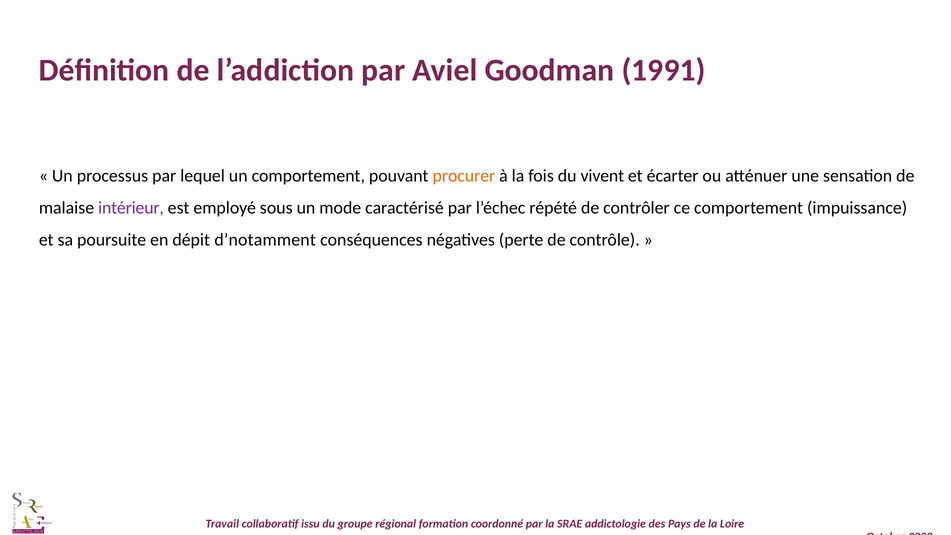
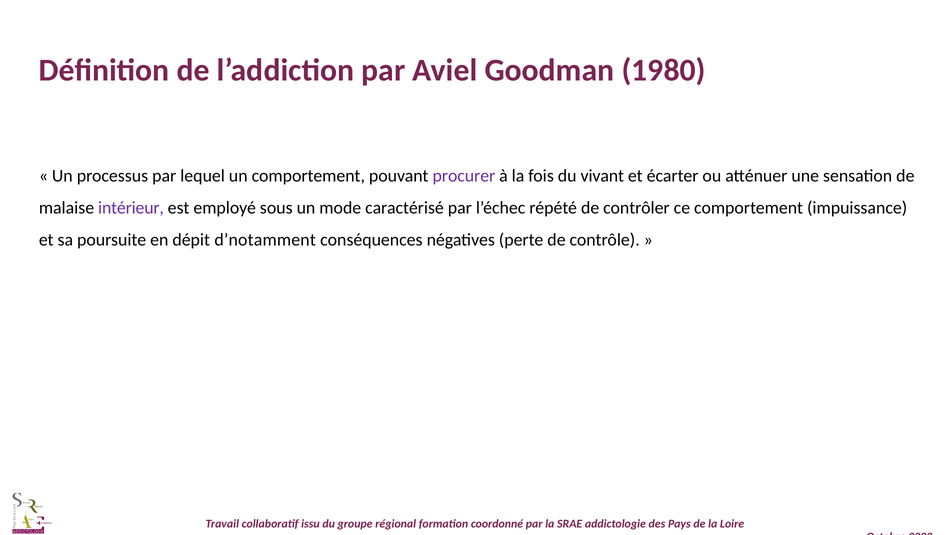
1991: 1991 -> 1980
procurer colour: orange -> purple
vivent: vivent -> vivant
